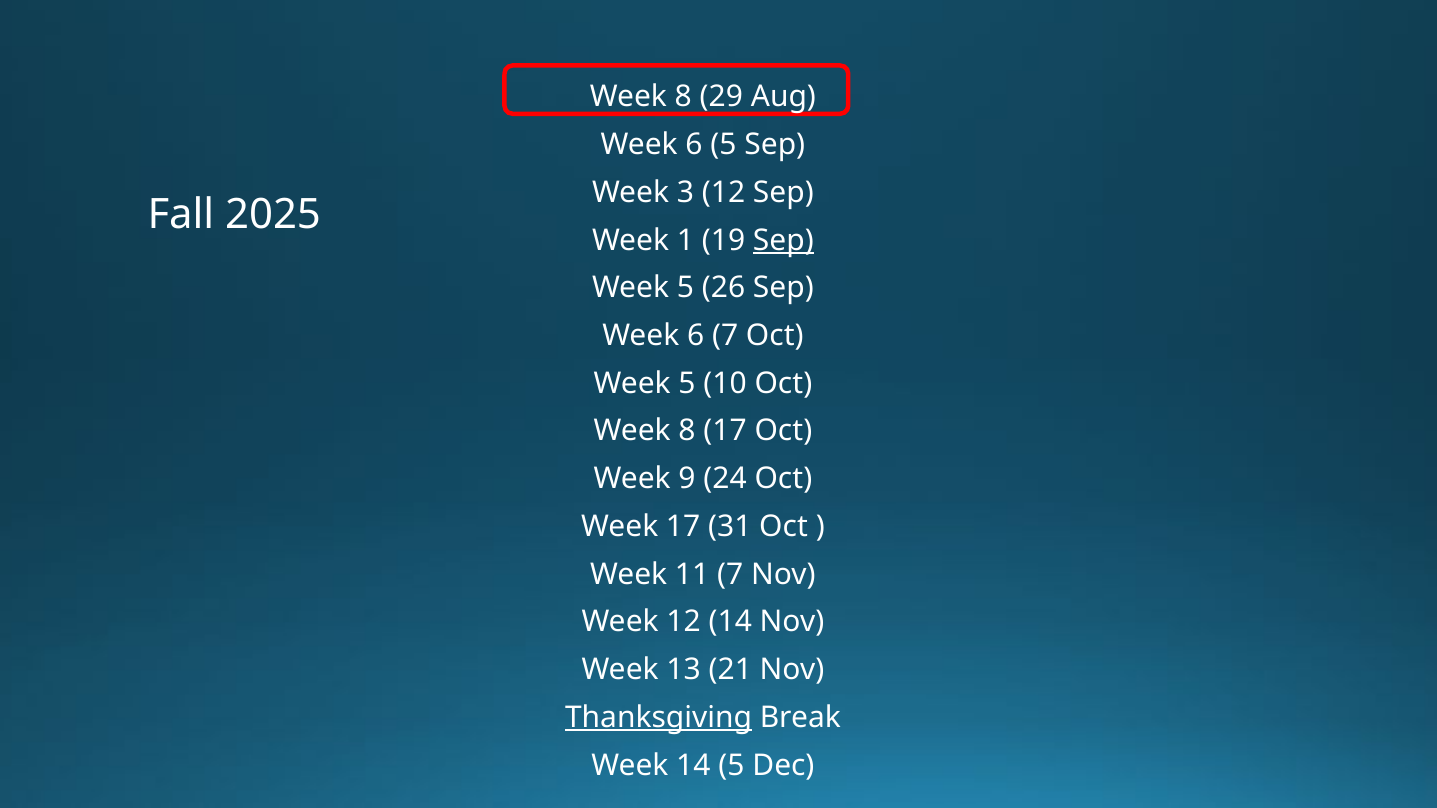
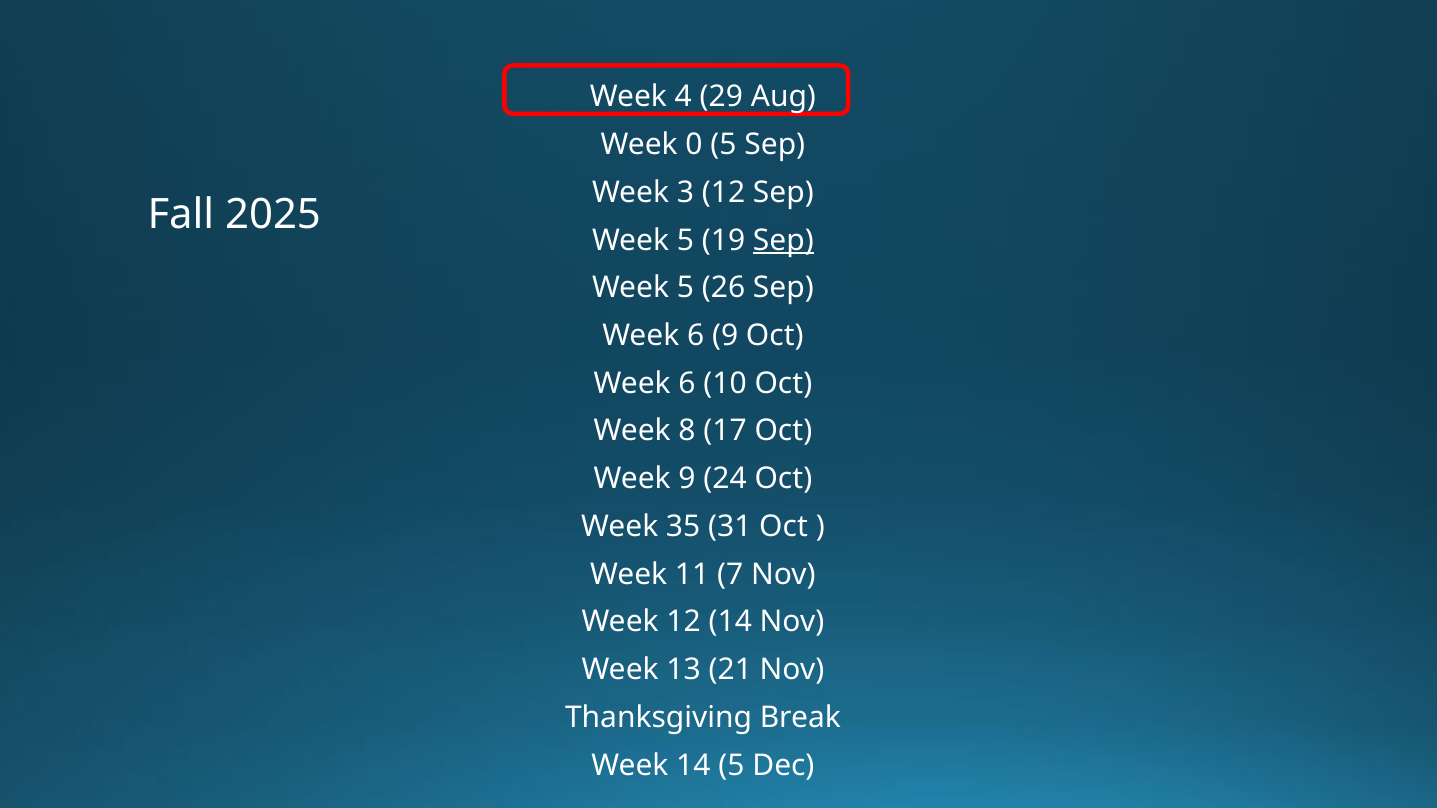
8 at (683, 97): 8 -> 4
6 at (694, 145): 6 -> 0
1 at (685, 240): 1 -> 5
6 7: 7 -> 9
5 at (687, 384): 5 -> 6
Week 17: 17 -> 35
Thanksgiving underline: present -> none
